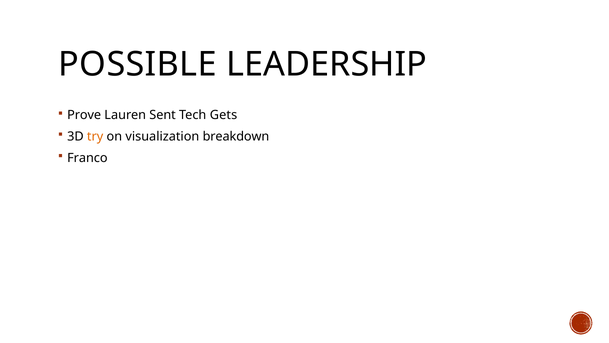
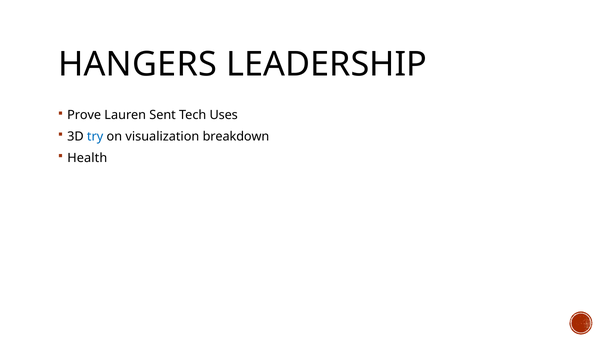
POSSIBLE: POSSIBLE -> HANGERS
Gets: Gets -> Uses
try colour: orange -> blue
Franco: Franco -> Health
